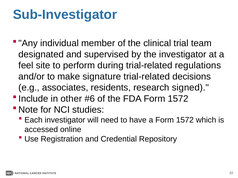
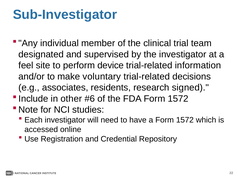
during: during -> device
regulations: regulations -> information
signature: signature -> voluntary
